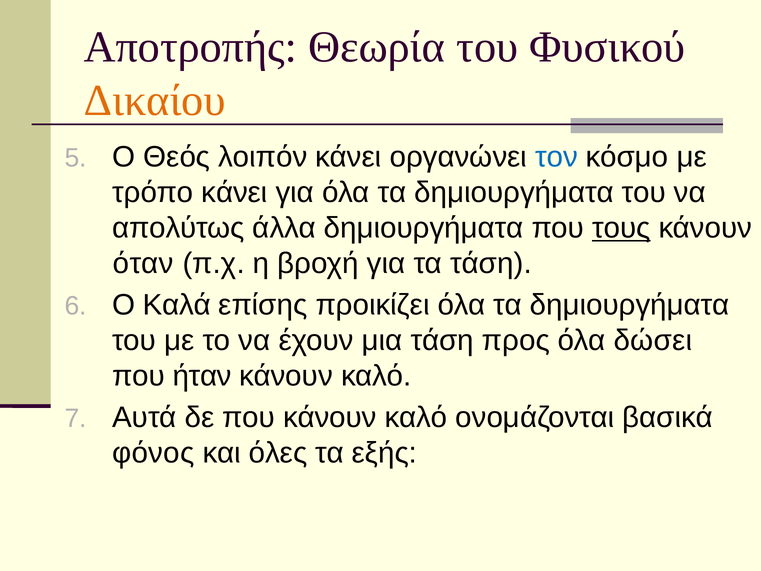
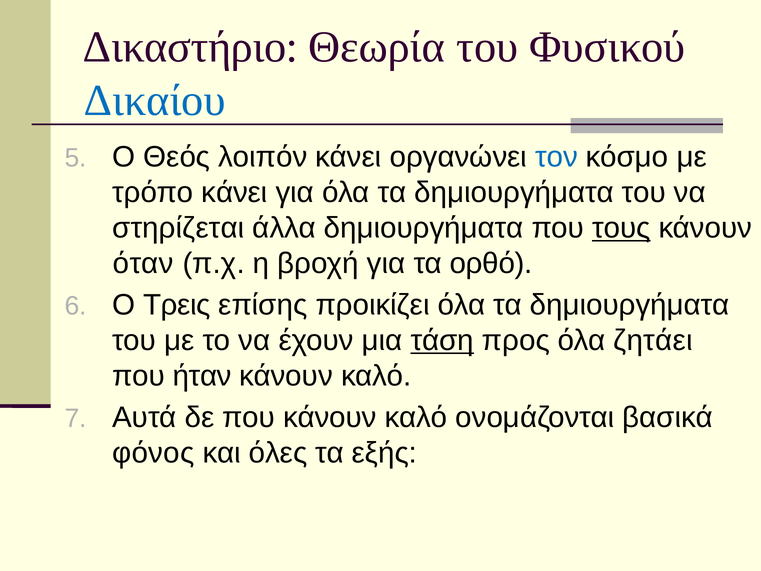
Αποτροπής: Αποτροπής -> Δικαστήριο
Δικαίου colour: orange -> blue
απολύτως: απολύτως -> στηρίζεται
τα τάση: τάση -> ορθό
Καλά: Καλά -> Τρεις
τάση at (442, 340) underline: none -> present
δώσει: δώσει -> ζητάει
